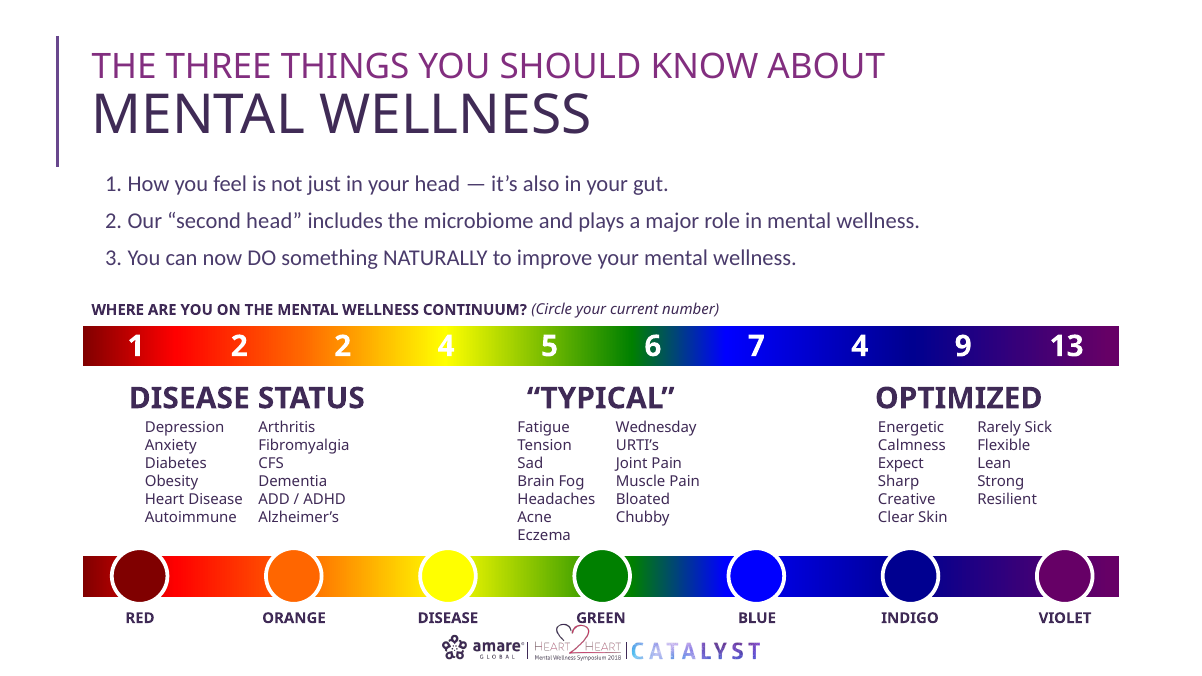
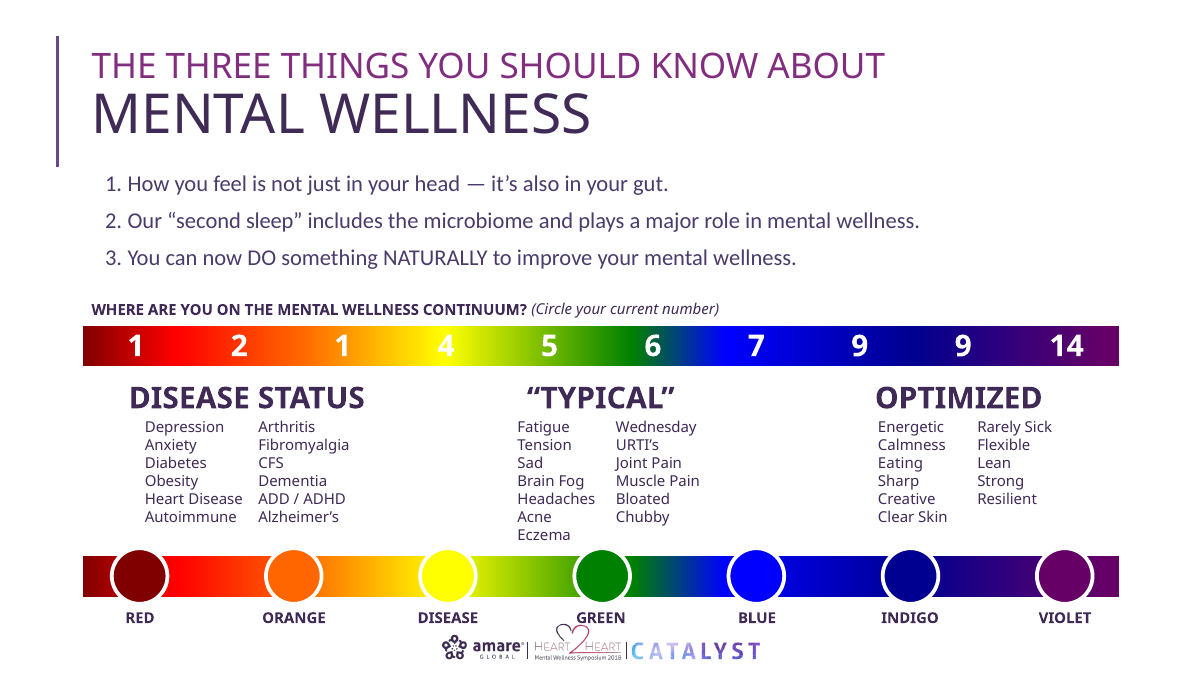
second head: head -> sleep
2 2: 2 -> 1
7 4: 4 -> 9
13: 13 -> 14
Expect: Expect -> Eating
